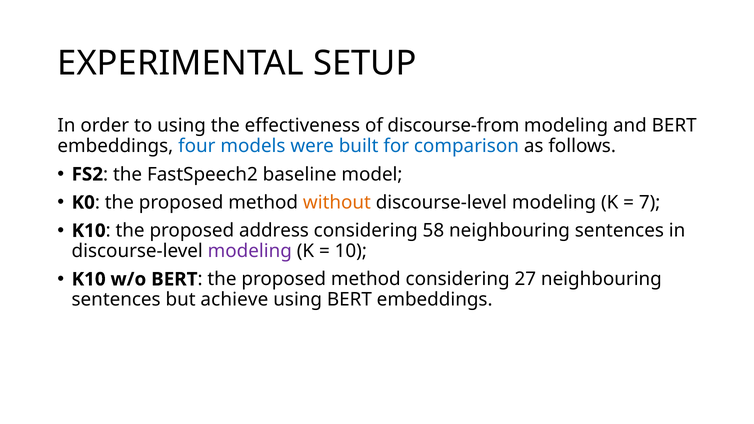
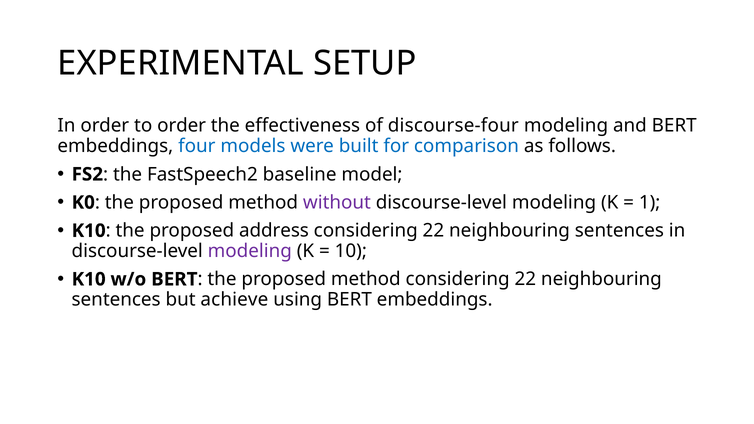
to using: using -> order
discourse-from: discourse-from -> discourse-four
without colour: orange -> purple
7: 7 -> 1
58 at (433, 231): 58 -> 22
method considering 27: 27 -> 22
